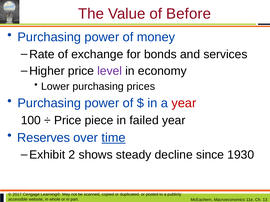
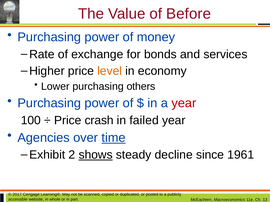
level colour: purple -> orange
prices: prices -> others
piece: piece -> crash
Reserves: Reserves -> Agencies
shows underline: none -> present
1930: 1930 -> 1961
